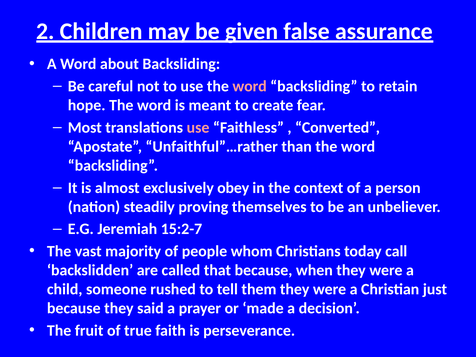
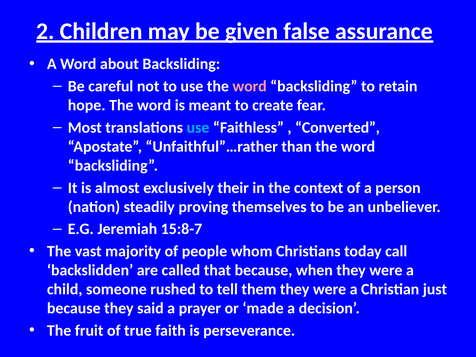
use at (198, 128) colour: pink -> light blue
obey: obey -> their
15:2-7: 15:2-7 -> 15:8-7
